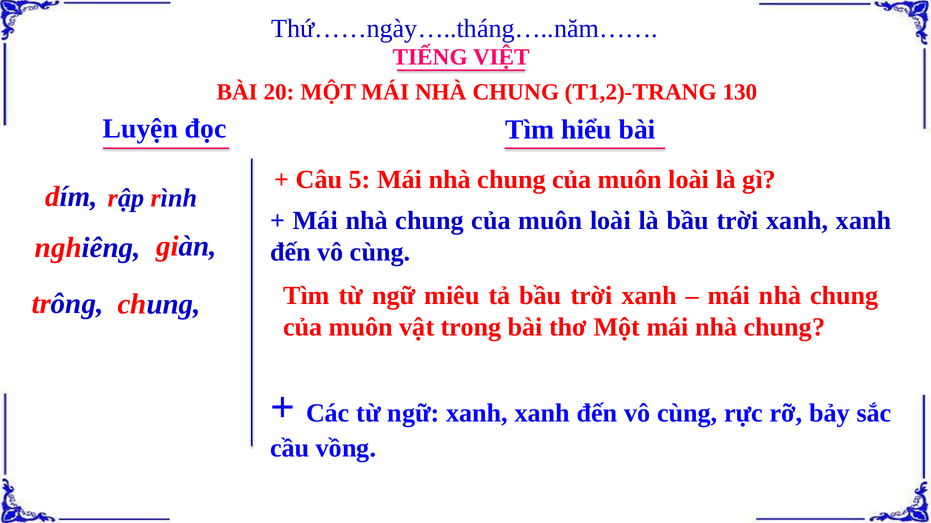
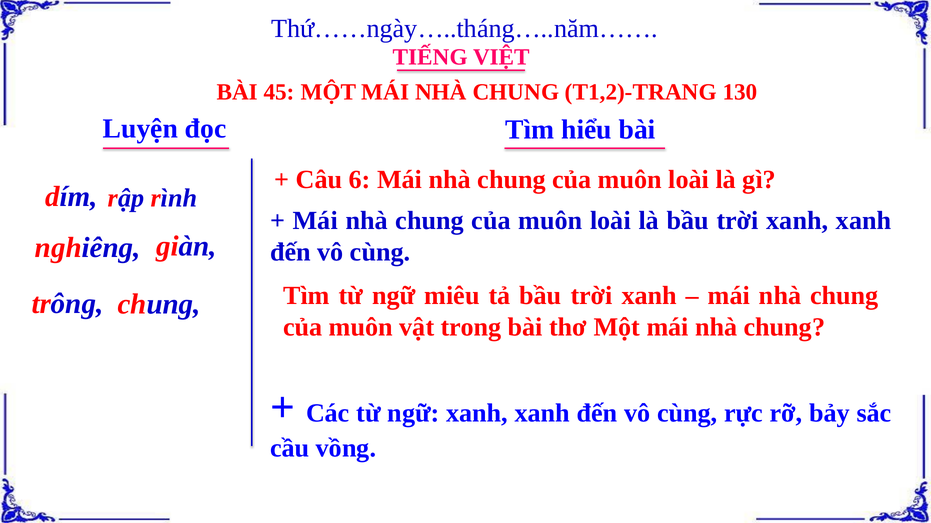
20: 20 -> 45
5: 5 -> 6
